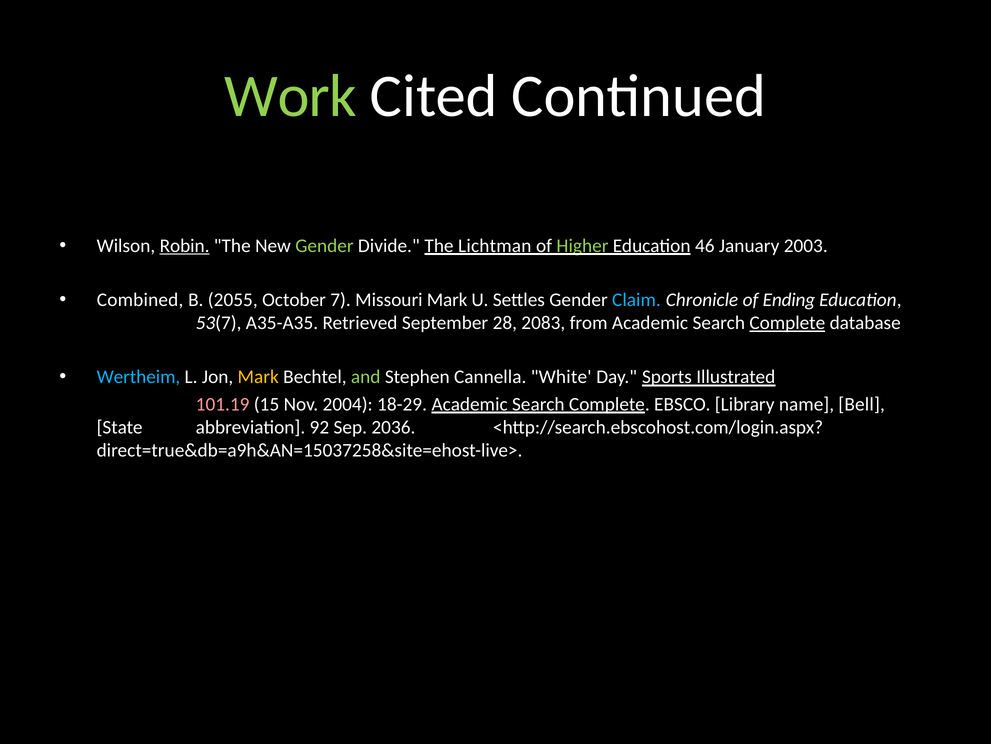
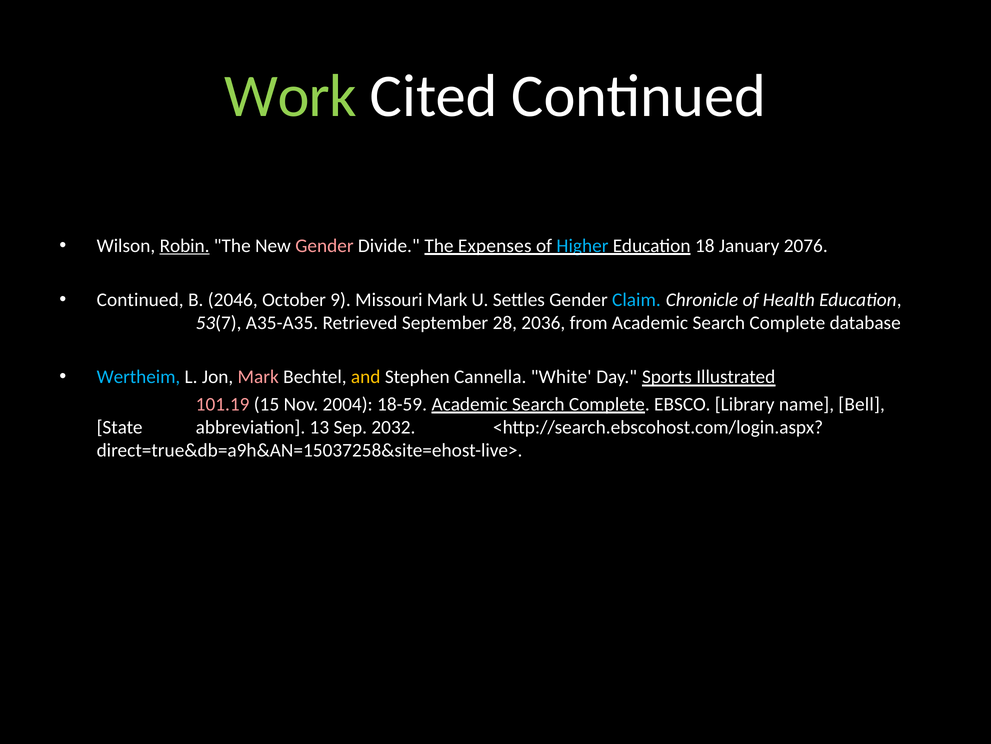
Gender at (324, 245) colour: light green -> pink
Lichtman: Lichtman -> Expenses
Higher colour: light green -> light blue
46: 46 -> 18
2003: 2003 -> 2076
Combined at (140, 299): Combined -> Continued
2055: 2055 -> 2046
7: 7 -> 9
Ending: Ending -> Health
2083: 2083 -> 2036
Complete at (787, 323) underline: present -> none
Mark at (258, 377) colour: yellow -> pink
and colour: light green -> yellow
18-29: 18-29 -> 18-59
92: 92 -> 13
2036: 2036 -> 2032
